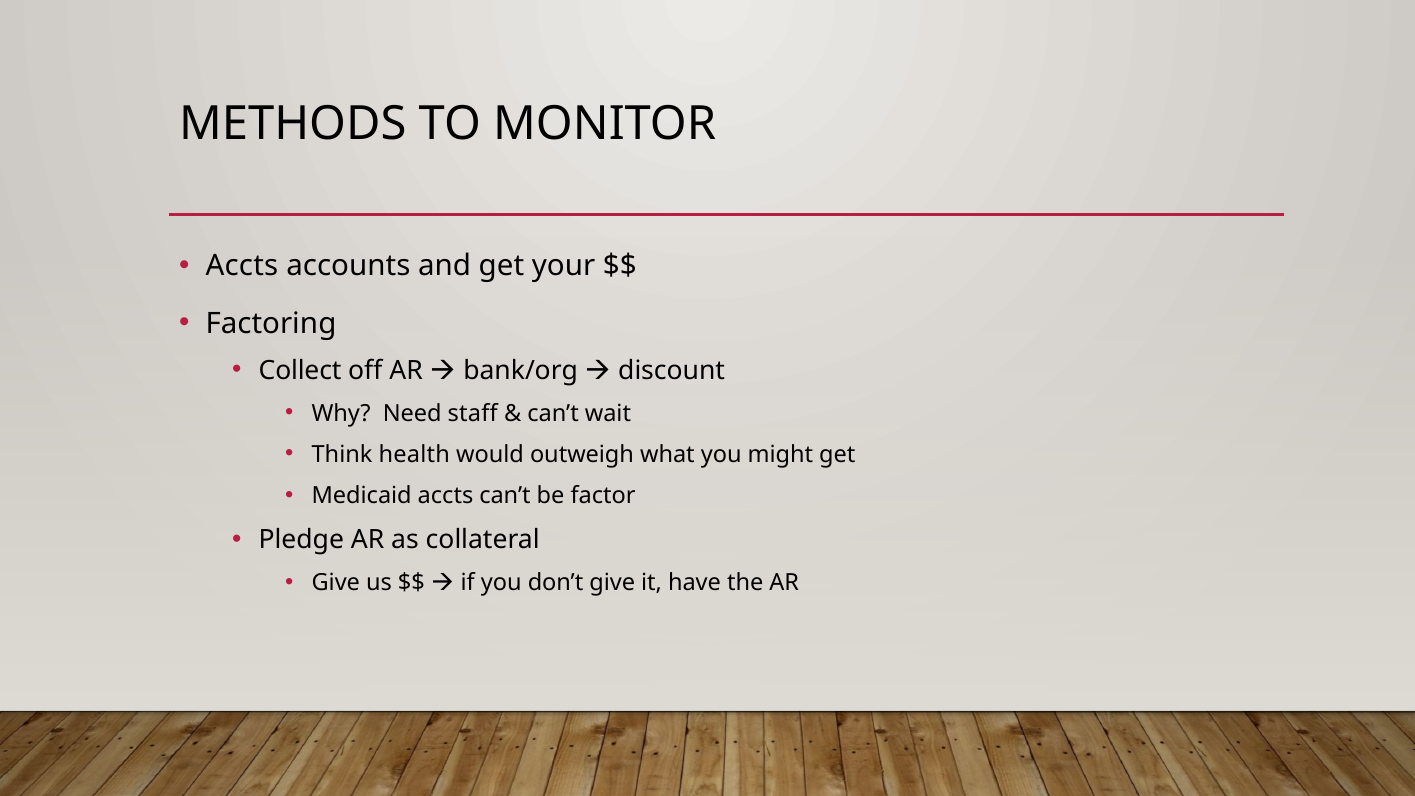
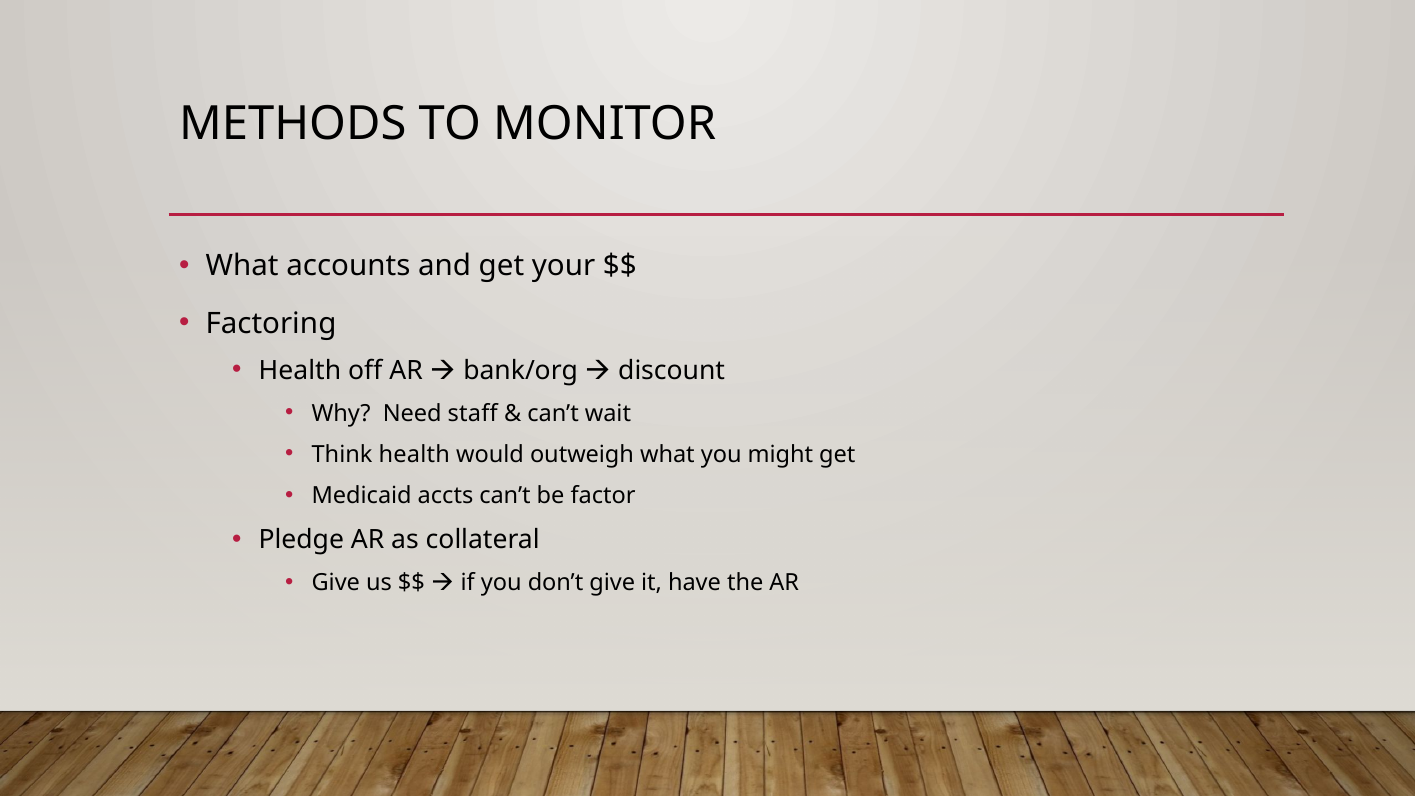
Accts at (242, 266): Accts -> What
Collect at (300, 370): Collect -> Health
